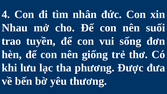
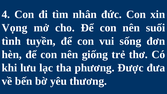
Nhau: Nhau -> Vọng
trao: trao -> tình
